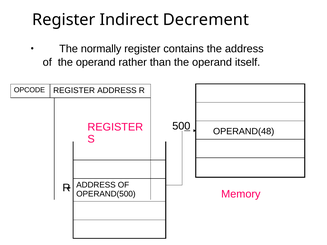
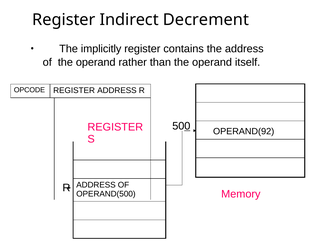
normally: normally -> implicitly
OPERAND(48: OPERAND(48 -> OPERAND(92
